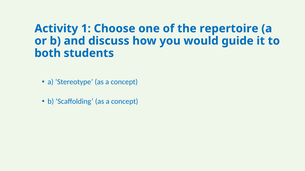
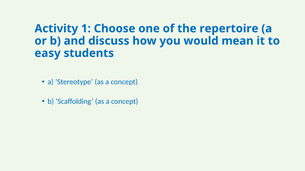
guide: guide -> mean
both: both -> easy
